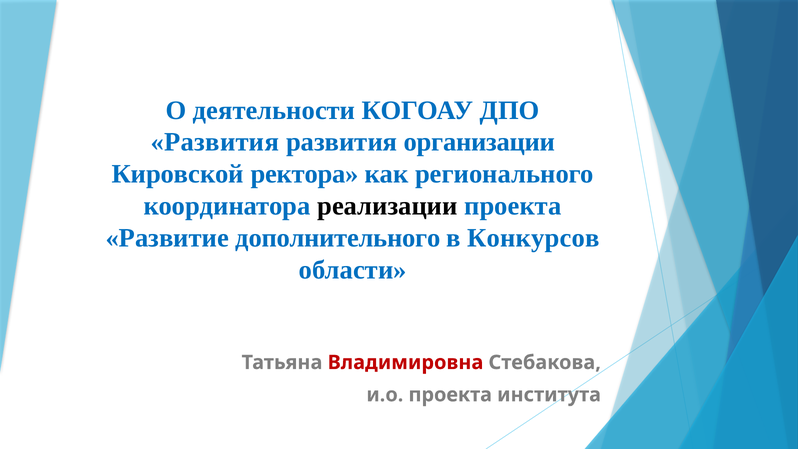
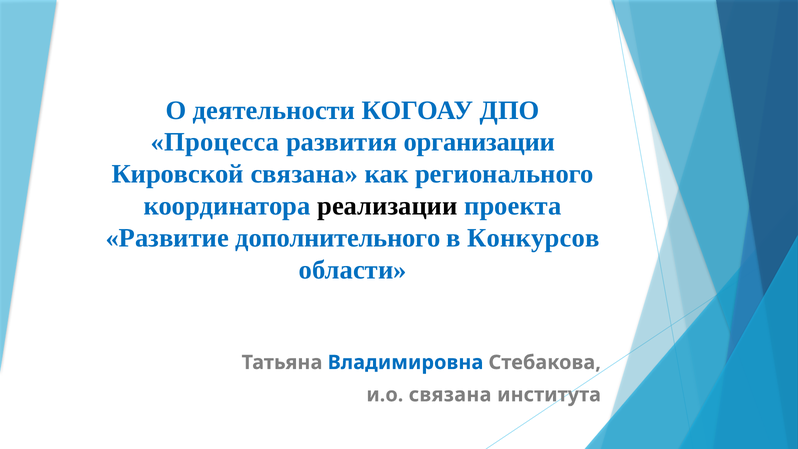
Развития at (215, 142): Развития -> Процесса
Кировской ректора: ректора -> связана
Владимировна colour: red -> blue
и.о проекта: проекта -> связана
